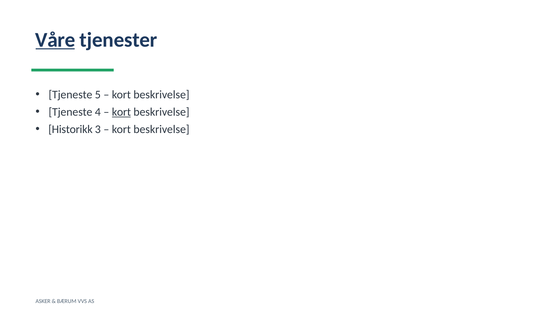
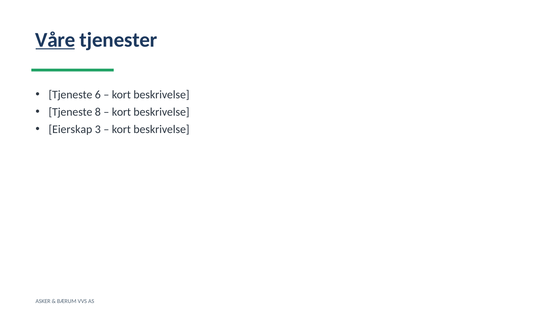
5: 5 -> 6
4: 4 -> 8
kort at (121, 112) underline: present -> none
Historikk: Historikk -> Eierskap
